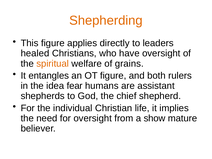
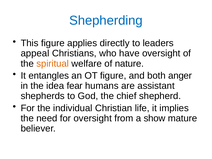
Shepherding colour: orange -> blue
healed: healed -> appeal
grains: grains -> nature
rulers: rulers -> anger
